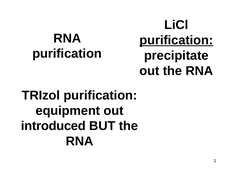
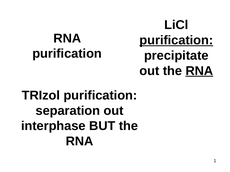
RNA at (199, 71) underline: none -> present
equipment: equipment -> separation
introduced: introduced -> interphase
